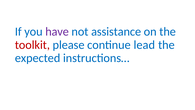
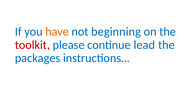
have colour: purple -> orange
assistance: assistance -> beginning
expected: expected -> packages
